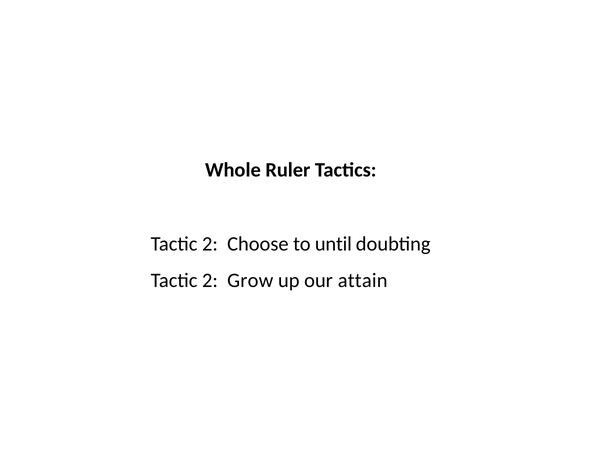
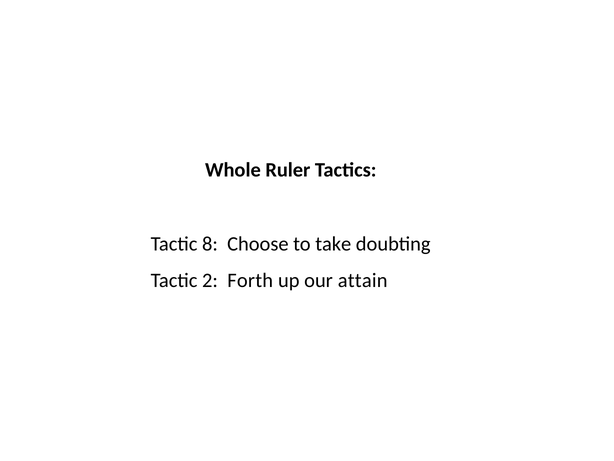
2 at (210, 244): 2 -> 8
until: until -> take
Grow: Grow -> Forth
